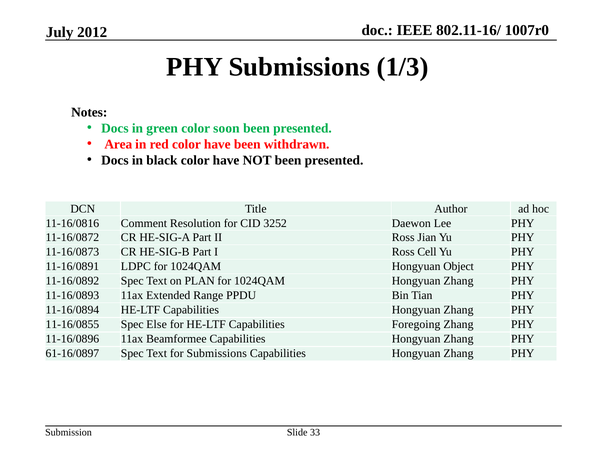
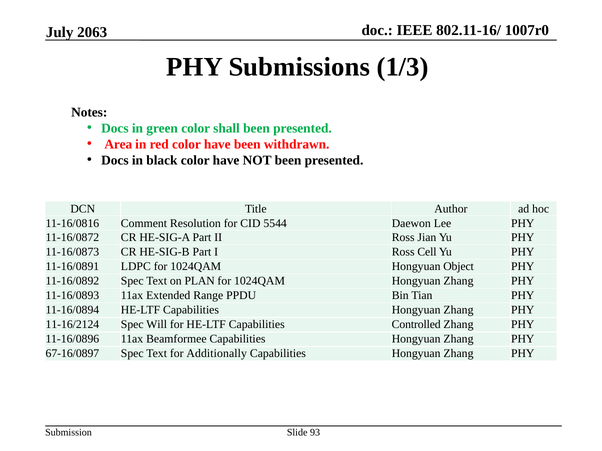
2012: 2012 -> 2063
soon: soon -> shall
3252: 3252 -> 5544
11-16/0855: 11-16/0855 -> 11-16/2124
Else: Else -> Will
Foregoing: Foregoing -> Controlled
61-16/0897: 61-16/0897 -> 67-16/0897
for Submissions: Submissions -> Additionally
33: 33 -> 93
